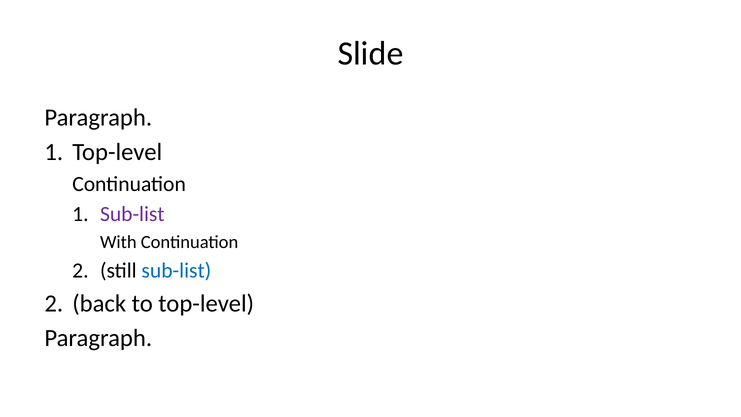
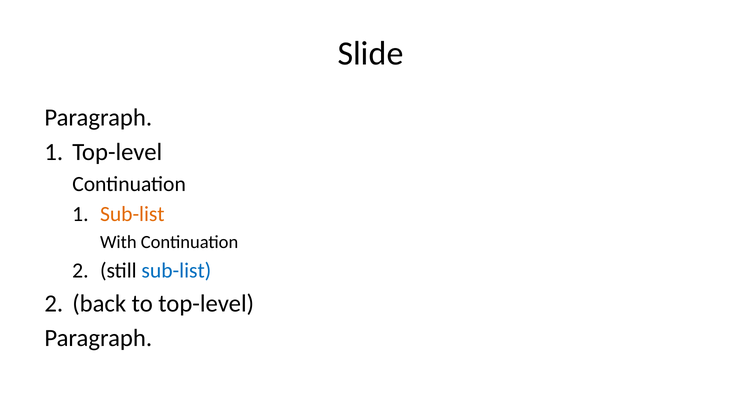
Sub-list at (132, 214) colour: purple -> orange
